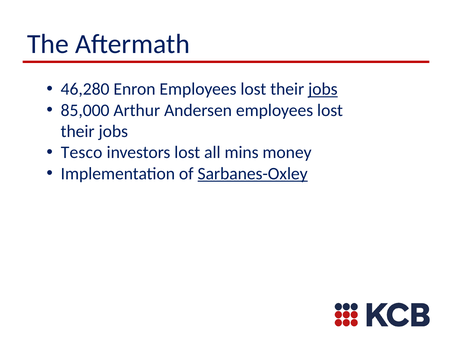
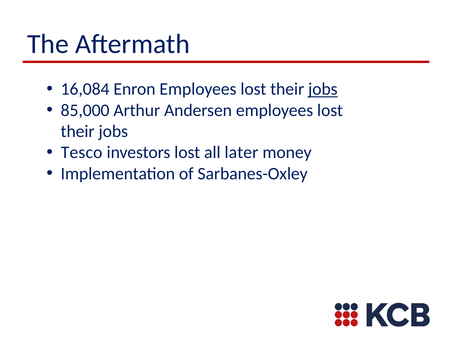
46,280: 46,280 -> 16,084
mins: mins -> later
Sarbanes-Oxley underline: present -> none
